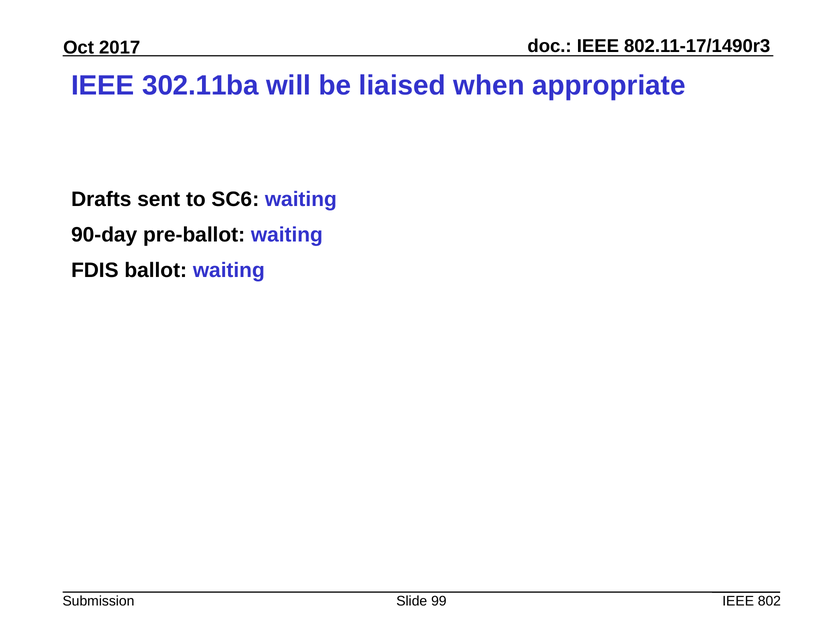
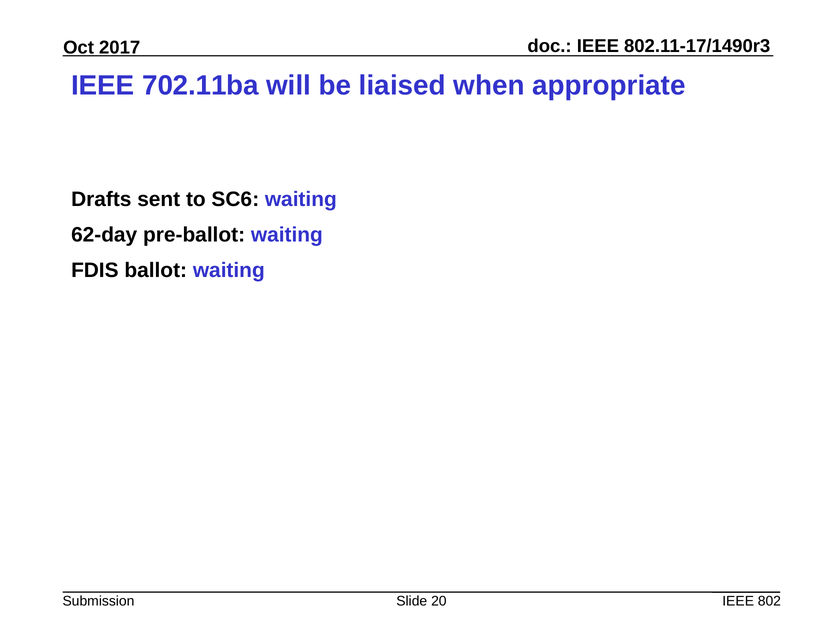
302.11ba: 302.11ba -> 702.11ba
90-day: 90-day -> 62-day
99: 99 -> 20
